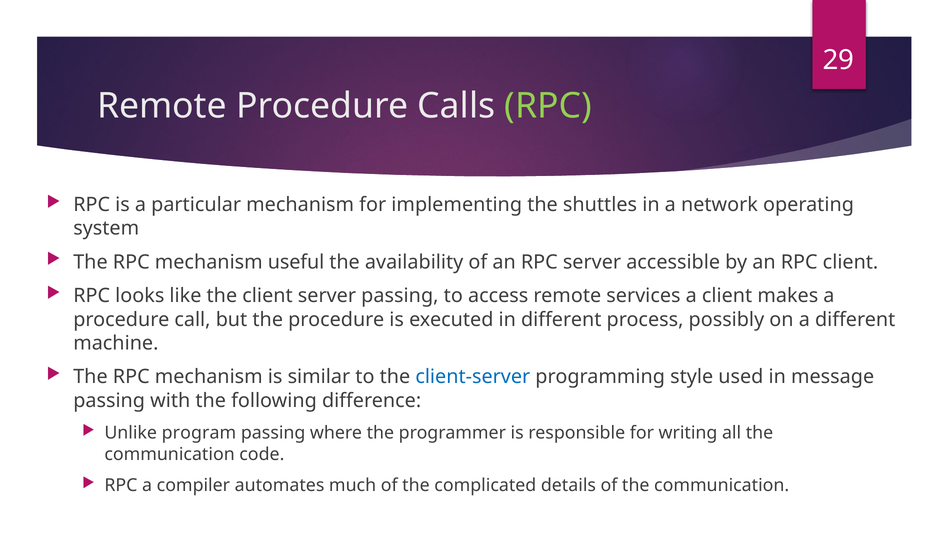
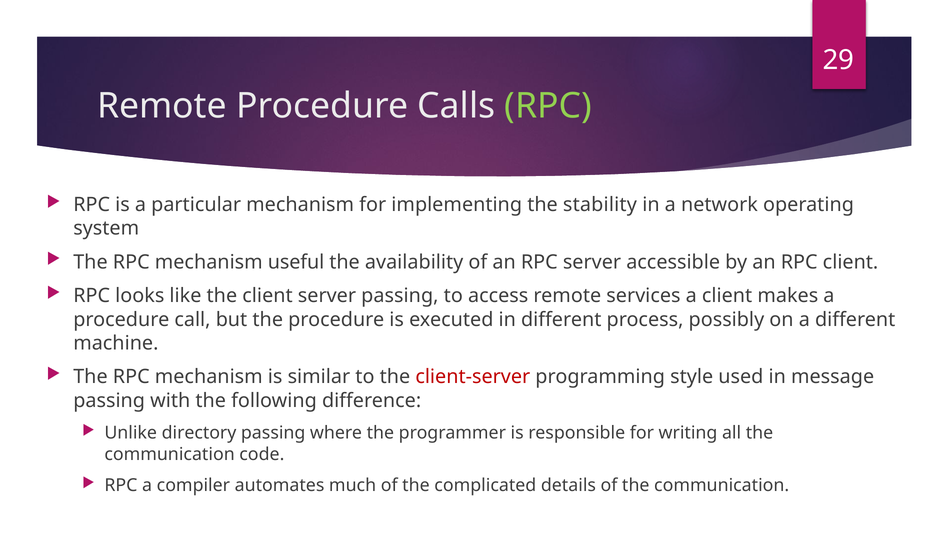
shuttles: shuttles -> stability
client-server colour: blue -> red
program: program -> directory
